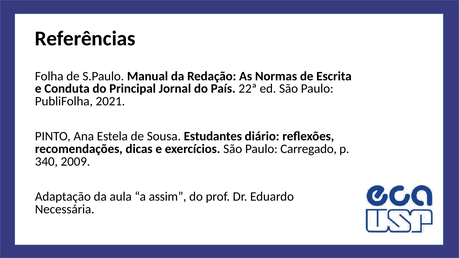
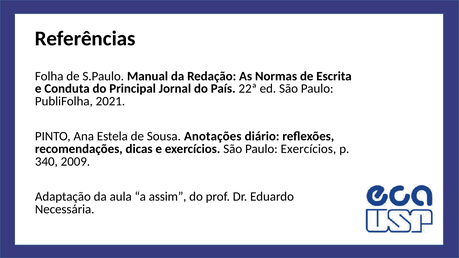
Estudantes: Estudantes -> Anotações
Paulo Carregado: Carregado -> Exercícios
